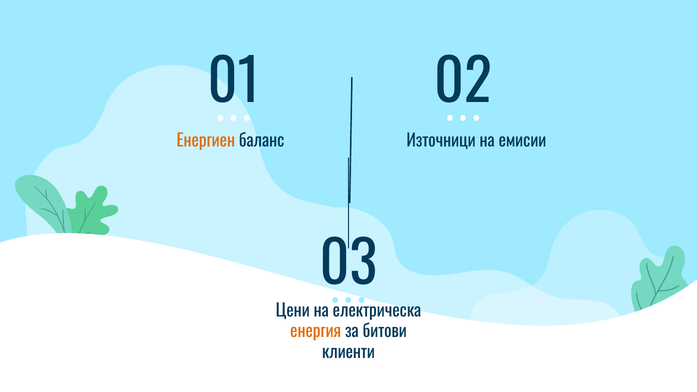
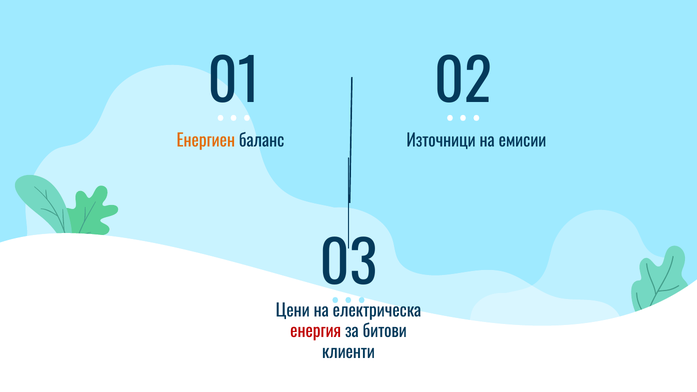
енергия colour: orange -> red
